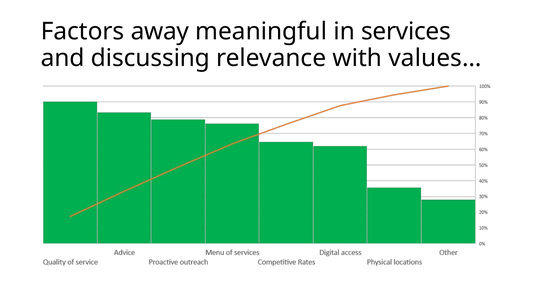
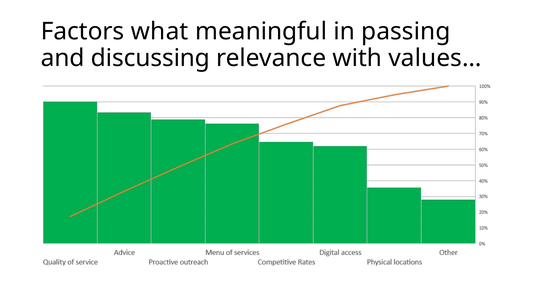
away: away -> what
services: services -> passing
